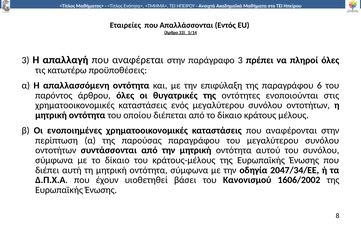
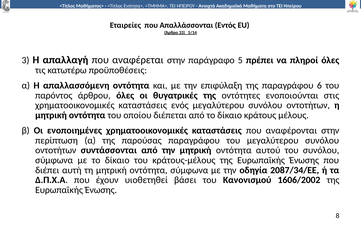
παράγραφο 3: 3 -> 5
2047/34/EΕ: 2047/34/EΕ -> 2087/34/EΕ
